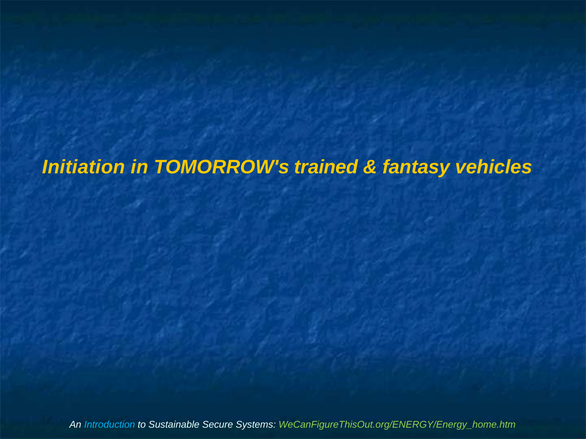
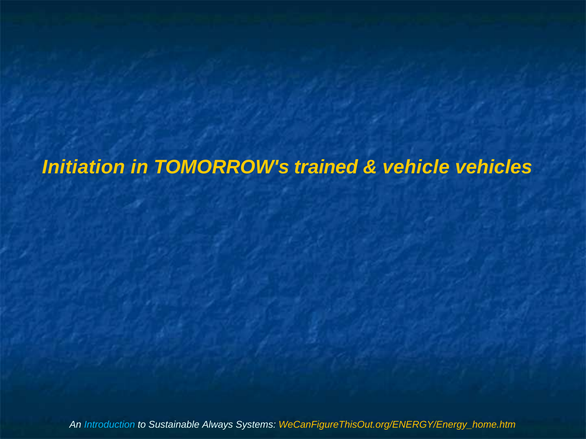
fantasy: fantasy -> vehicle
Secure: Secure -> Always
WeCanFigureThisOut.org/ENERGY/Energy_home.htm colour: light green -> yellow
